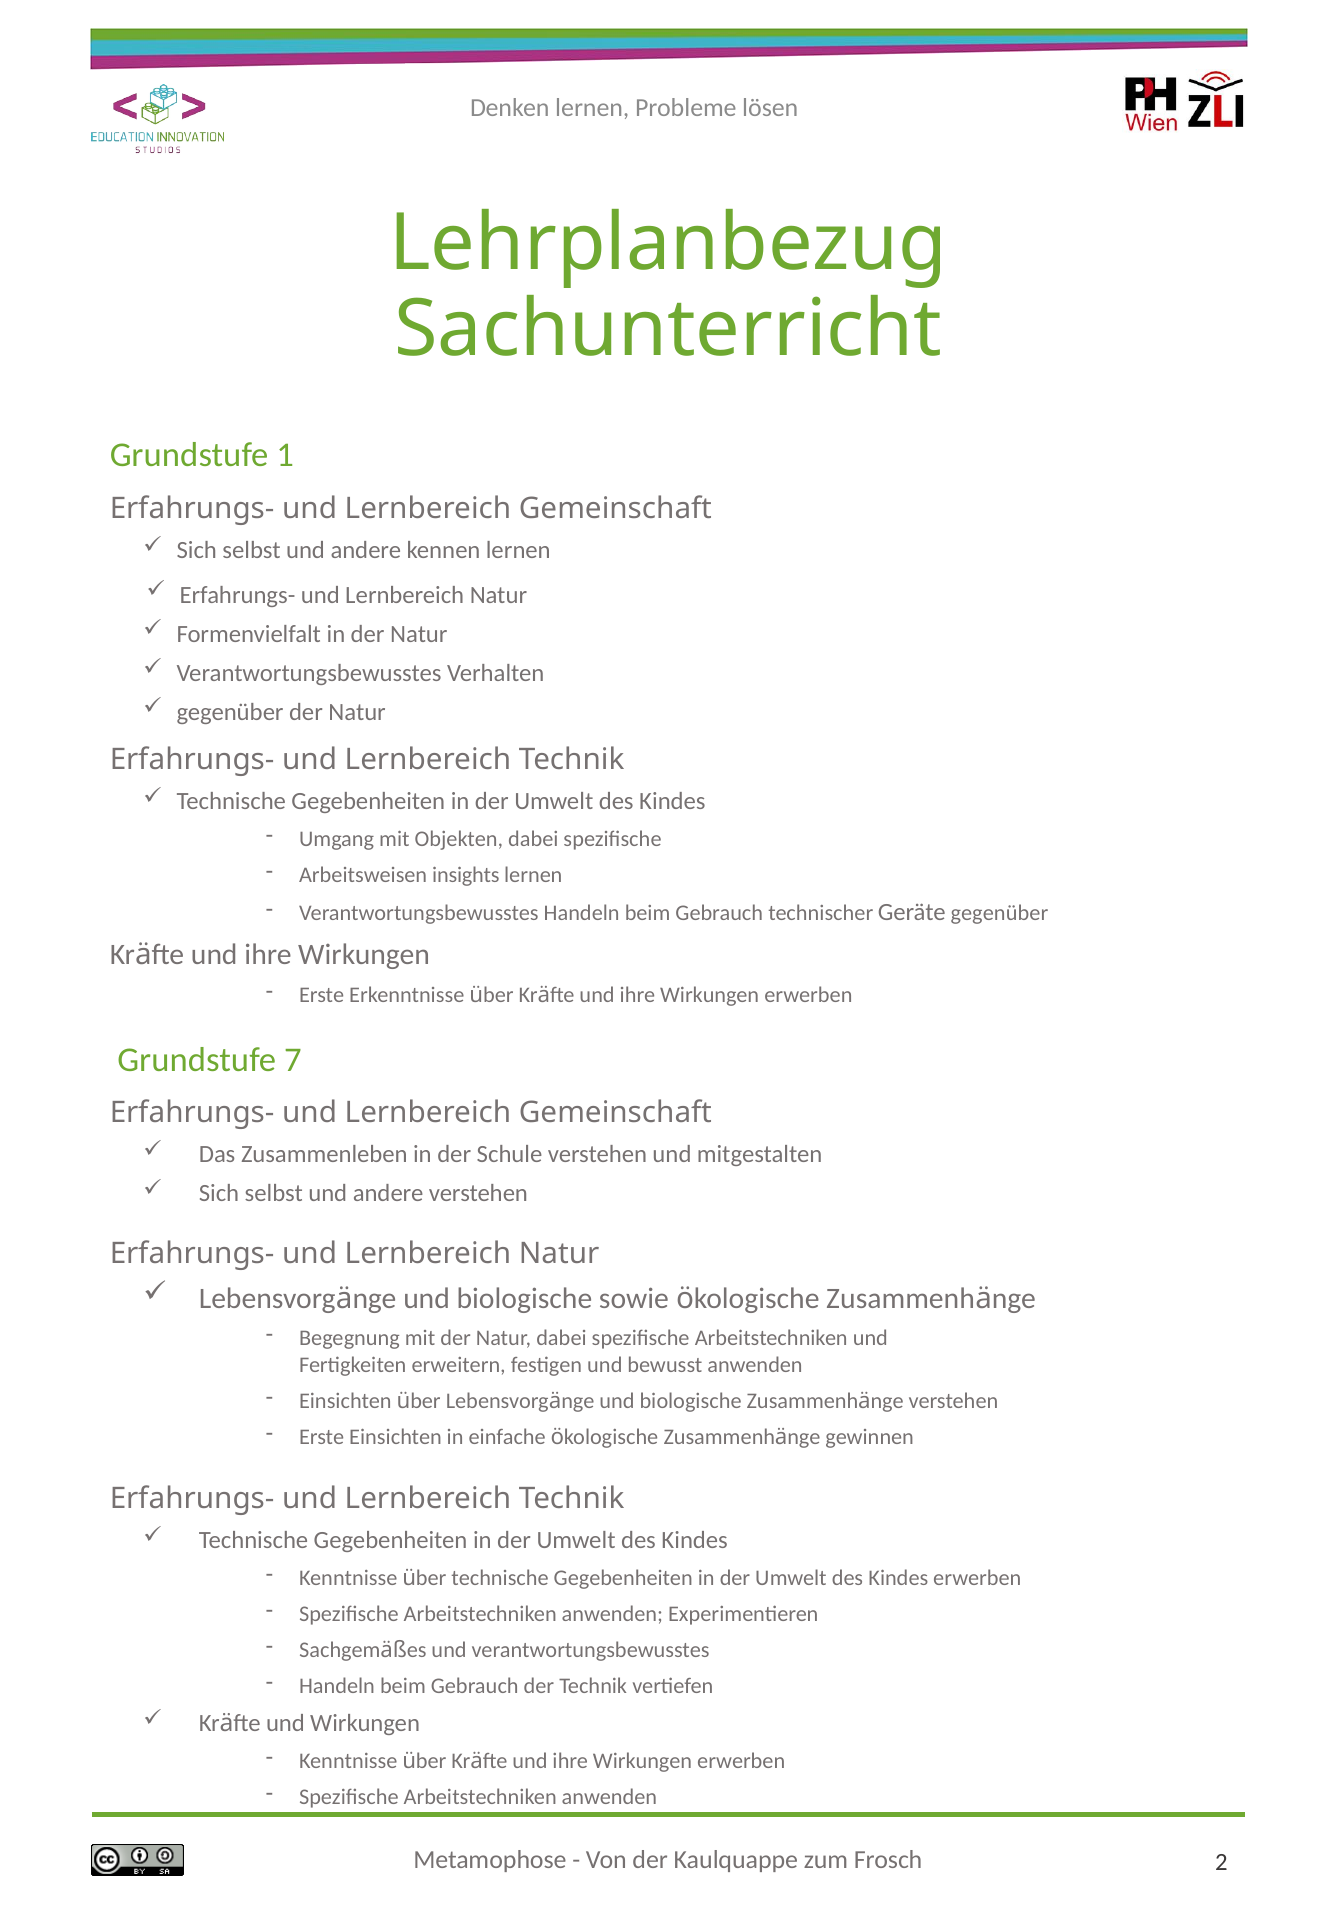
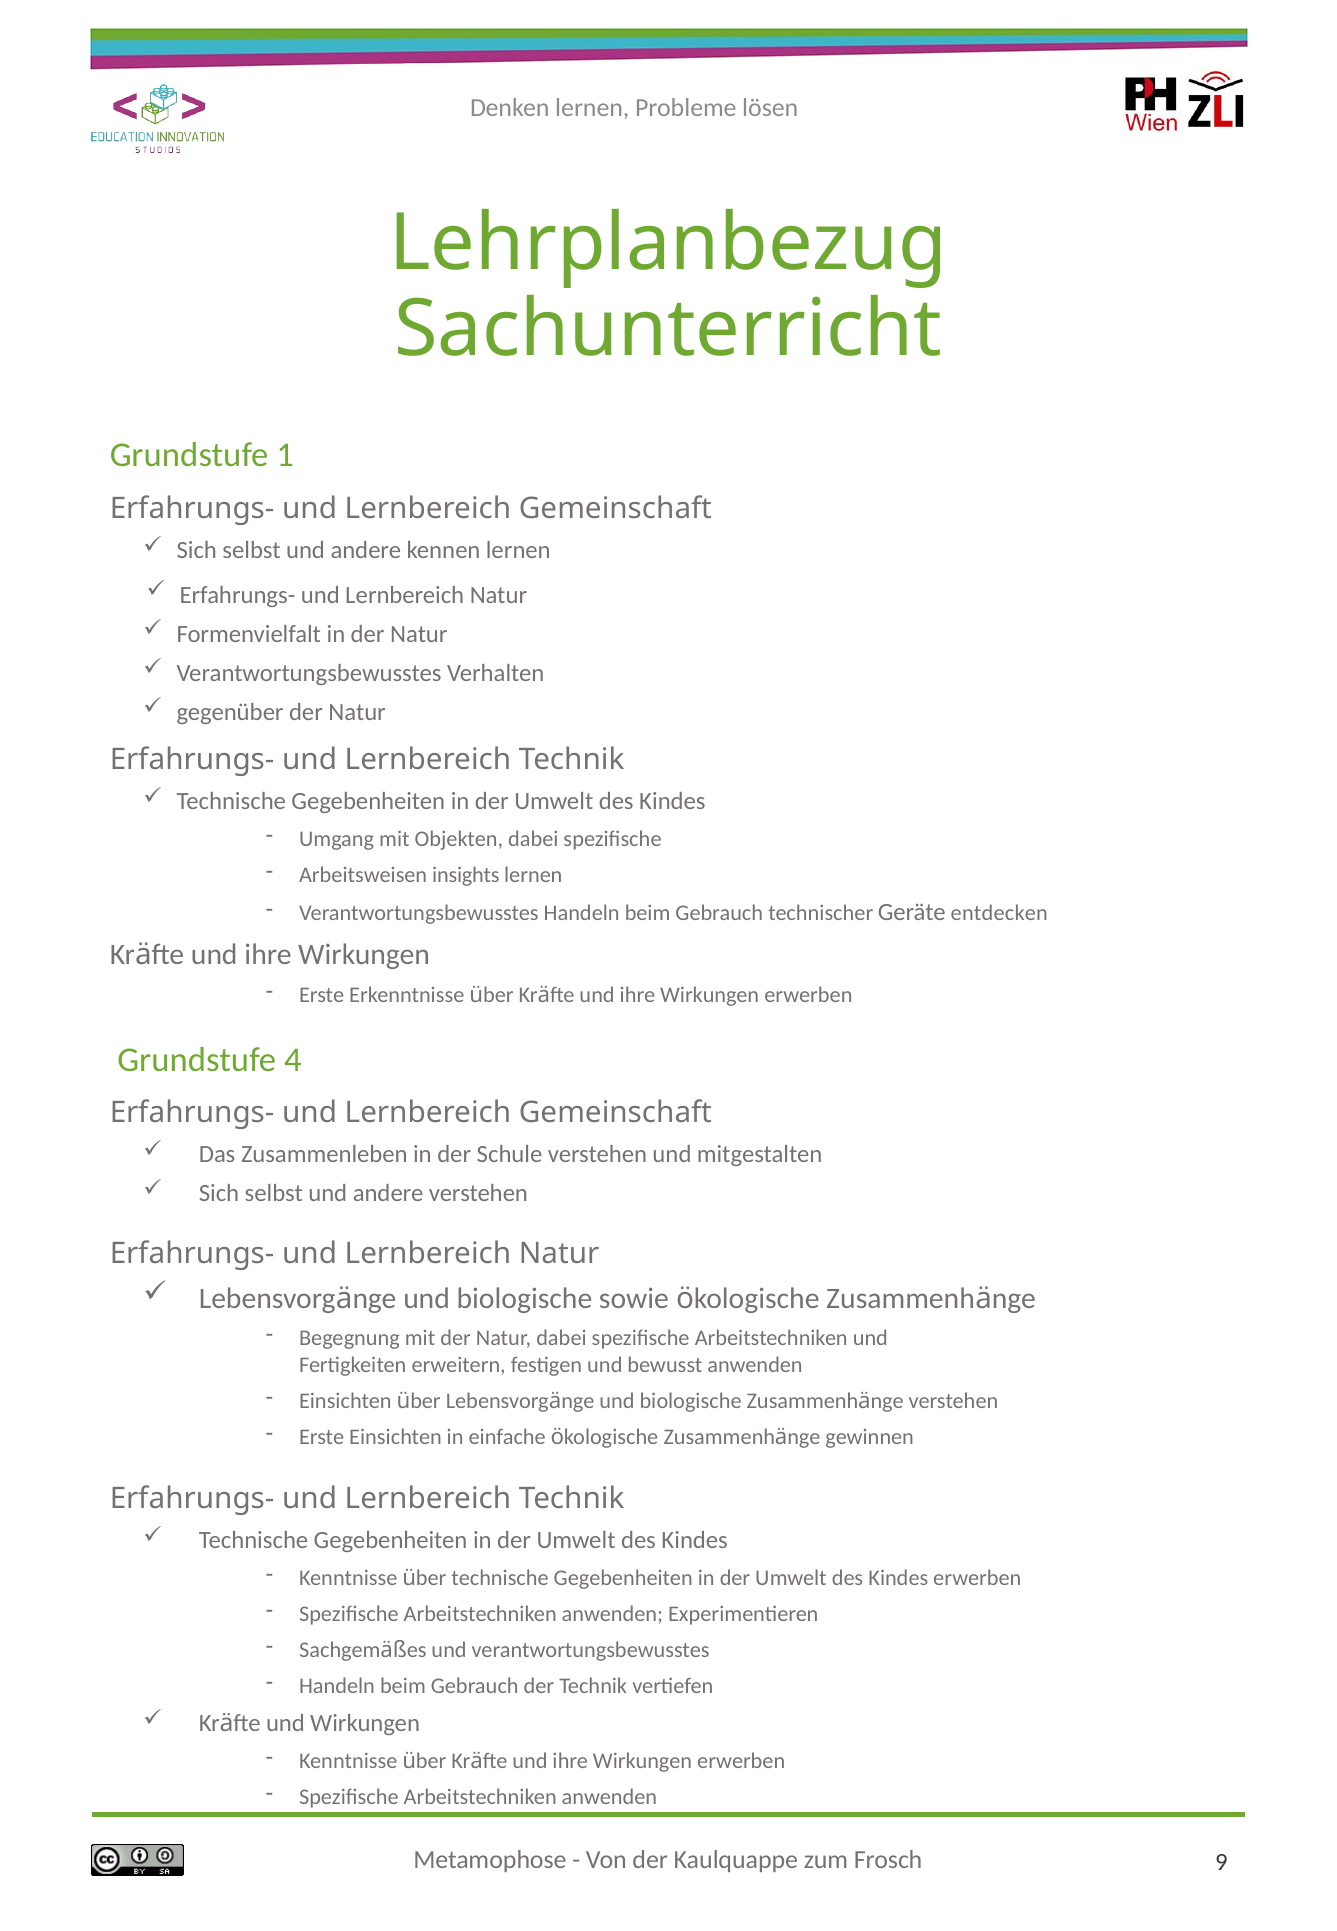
Geräte gegenüber: gegenüber -> entdecken
7: 7 -> 4
2: 2 -> 9
